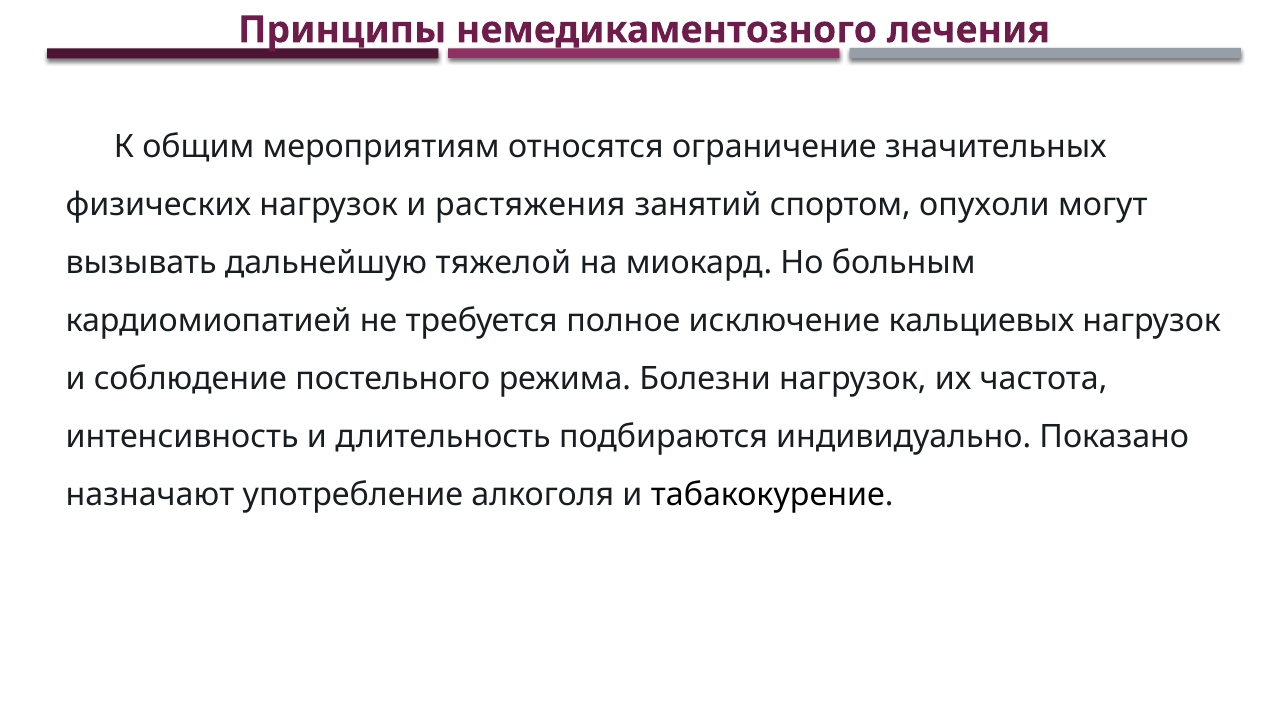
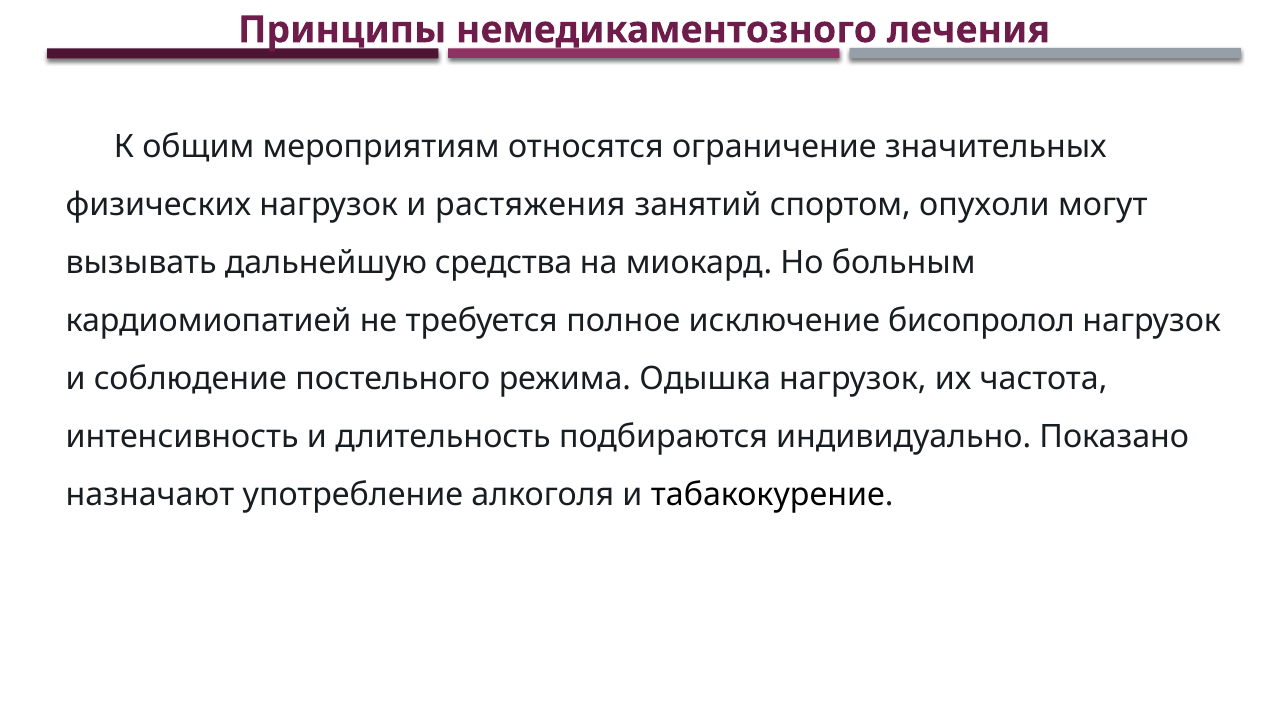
тяжелой: тяжелой -> средства
кальциевых: кальциевых -> бисопролол
Болезни: Болезни -> Одышка
